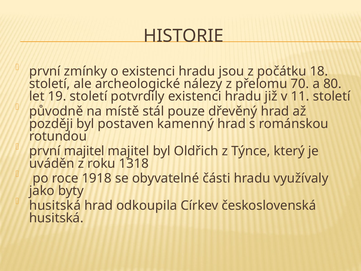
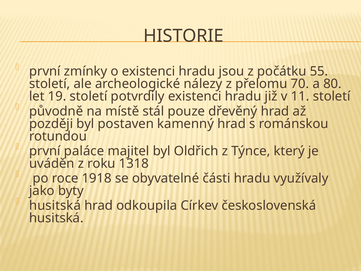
18: 18 -> 55
první majitel: majitel -> paláce
